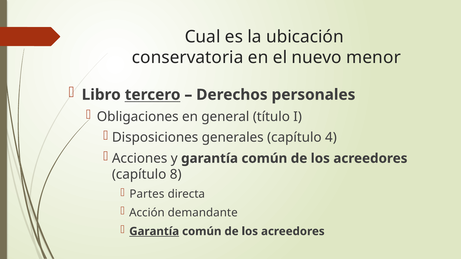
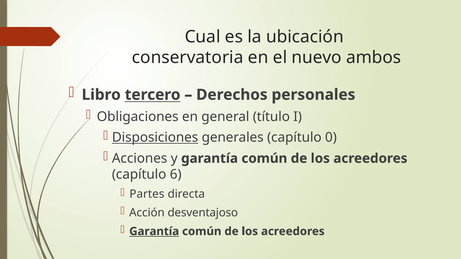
menor: menor -> ambos
Disposiciones underline: none -> present
4: 4 -> 0
8: 8 -> 6
demandante: demandante -> desventajoso
